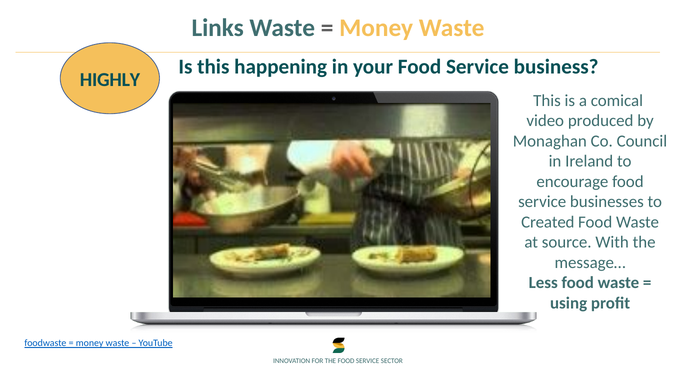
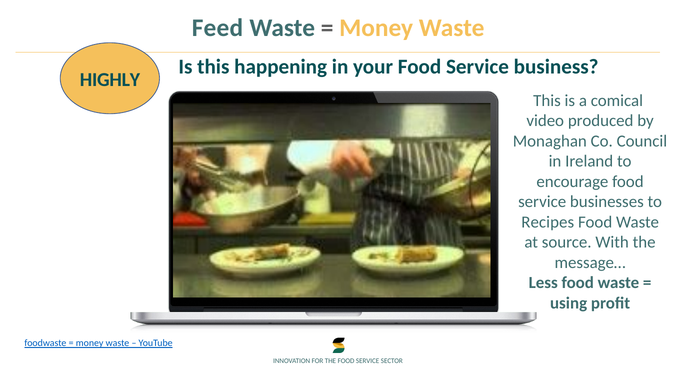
Links: Links -> Feed
Created: Created -> Recipes
